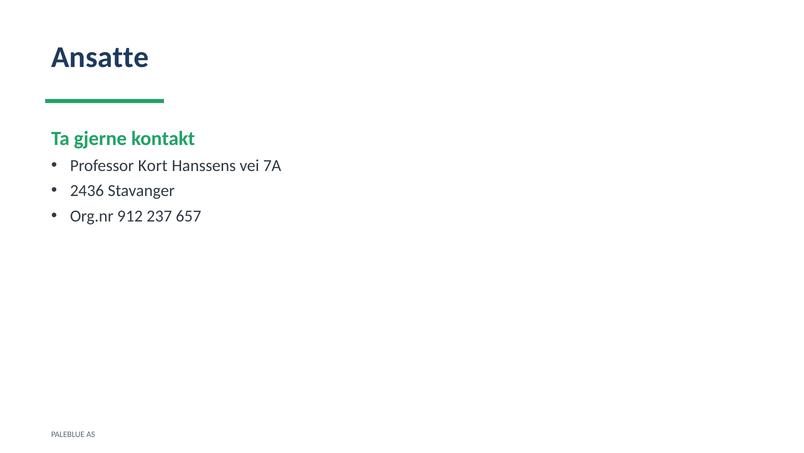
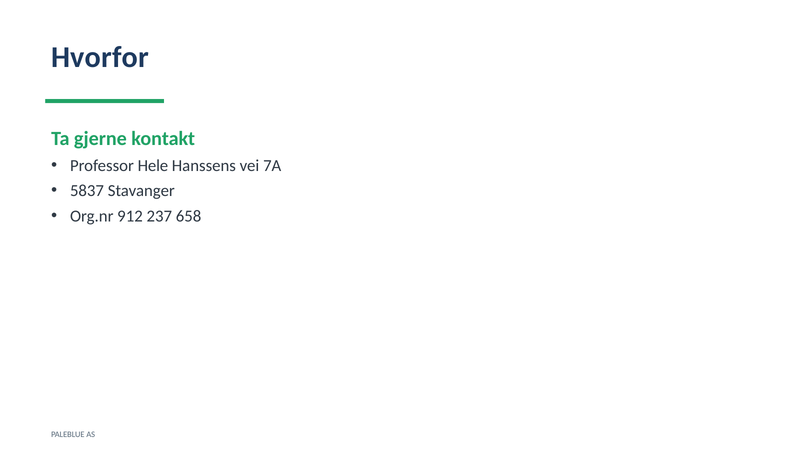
Ansatte: Ansatte -> Hvorfor
Kort: Kort -> Hele
2436: 2436 -> 5837
657: 657 -> 658
